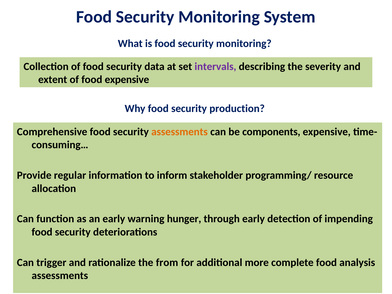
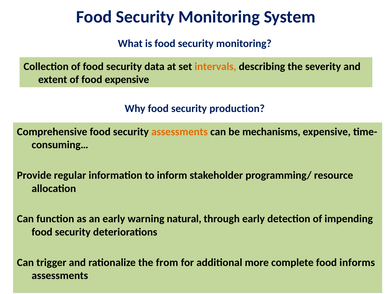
intervals colour: purple -> orange
components: components -> mechanisms
hunger: hunger -> natural
analysis: analysis -> informs
